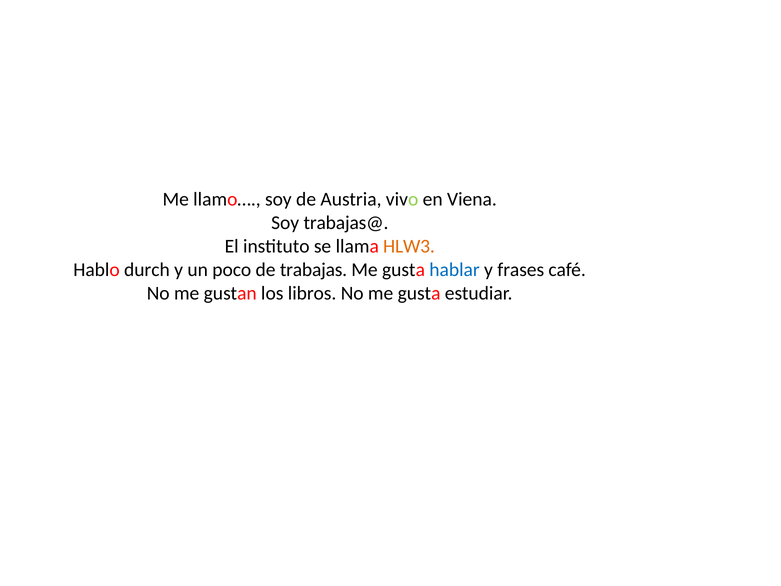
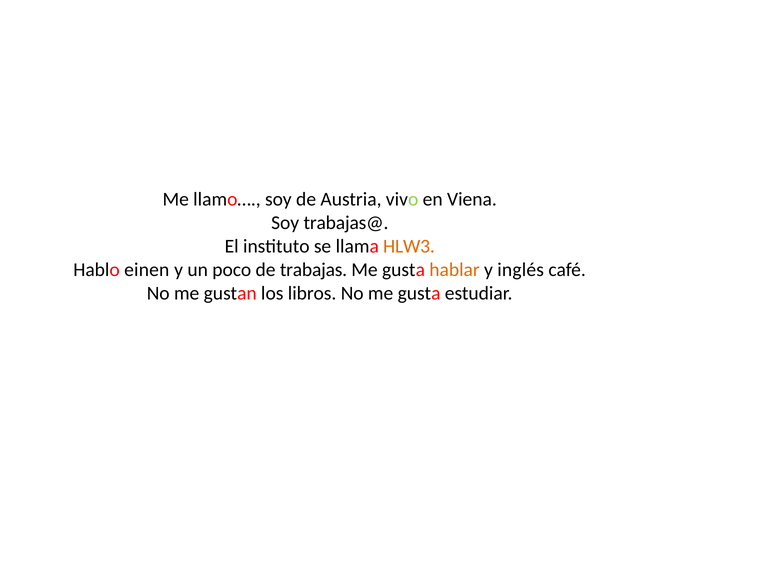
durch: durch -> einen
hablar colour: blue -> orange
frases: frases -> inglés
